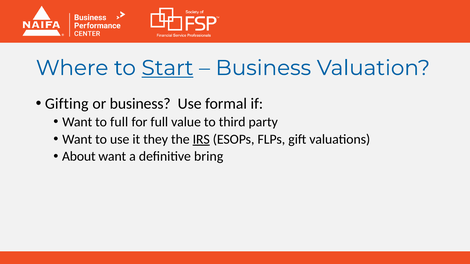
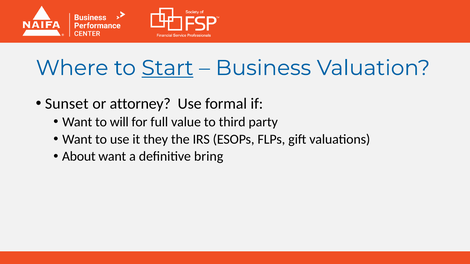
Gifting: Gifting -> Sunset
or business: business -> attorney
to full: full -> will
IRS underline: present -> none
